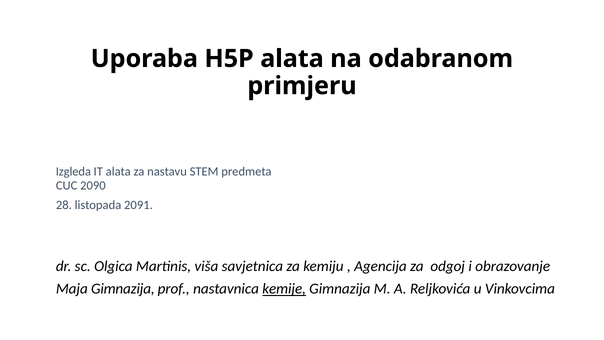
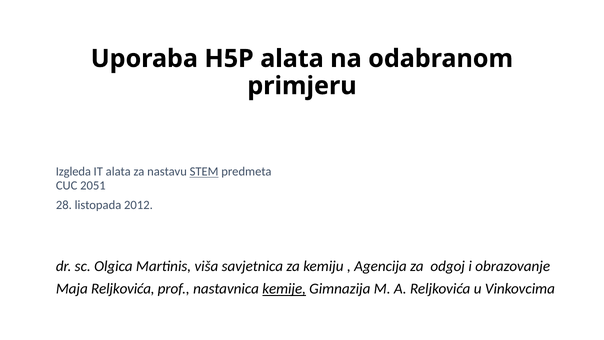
STEM underline: none -> present
2090: 2090 -> 2051
2091: 2091 -> 2012
Maja Gimnazija: Gimnazija -> Reljkovića
